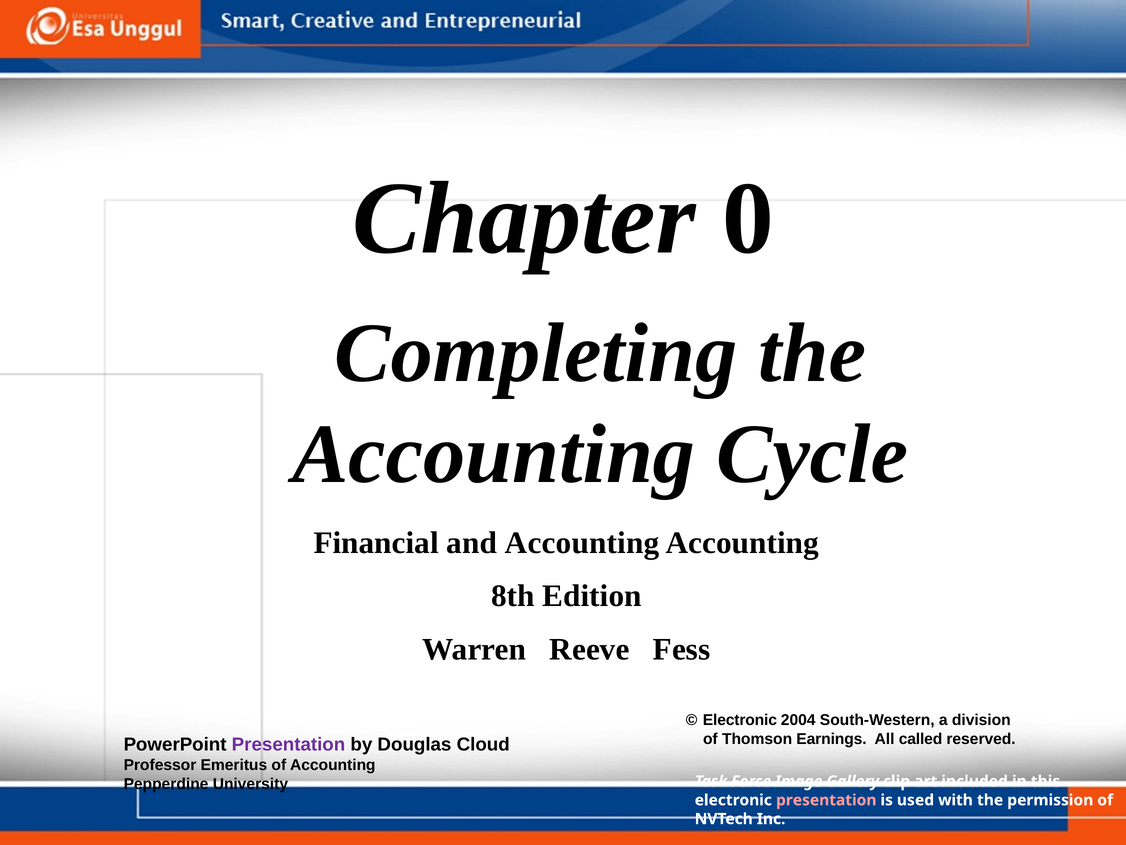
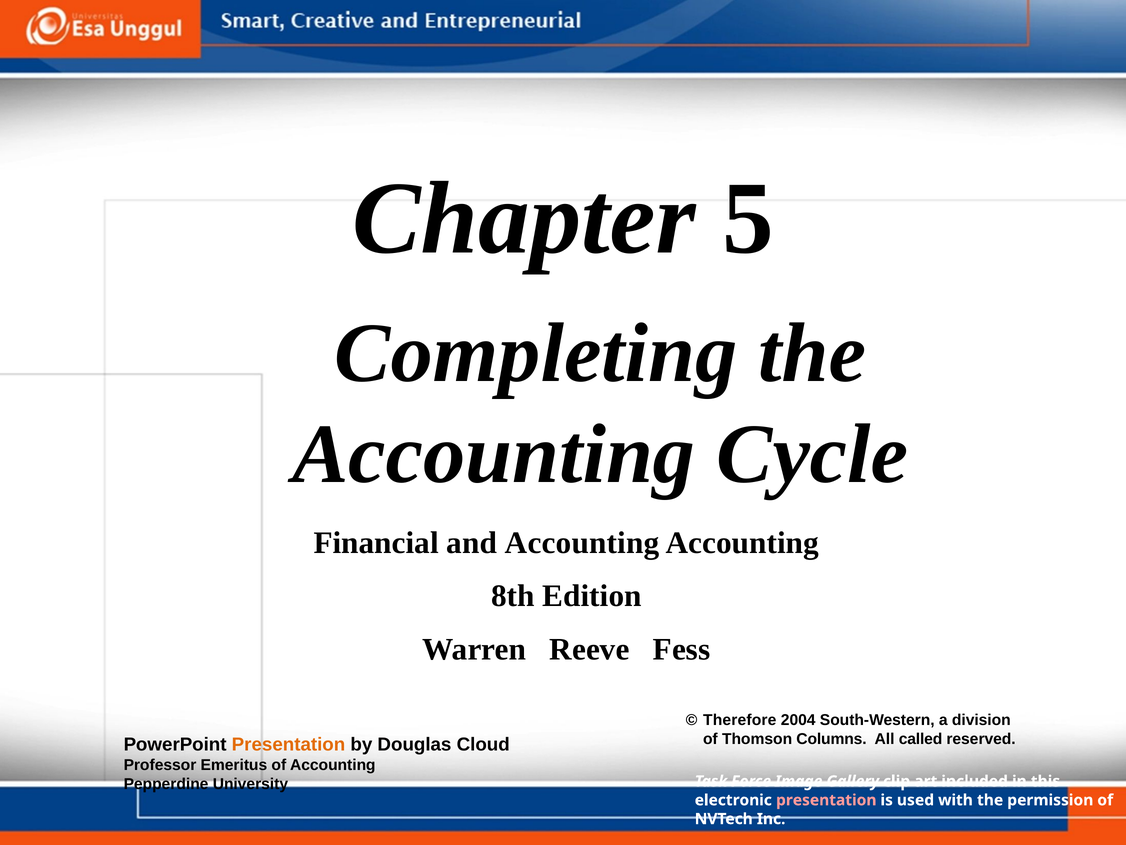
0: 0 -> 5
Electronic at (740, 720): Electronic -> Therefore
Earnings: Earnings -> Columns
Presentation at (289, 744) colour: purple -> orange
